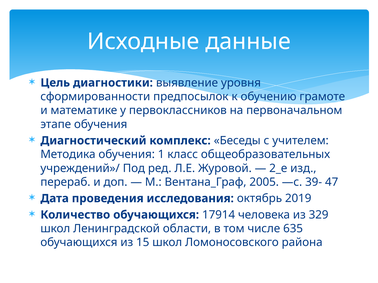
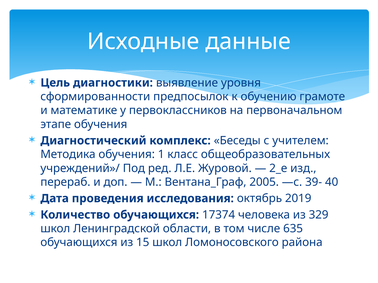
47: 47 -> 40
17914: 17914 -> 17374
